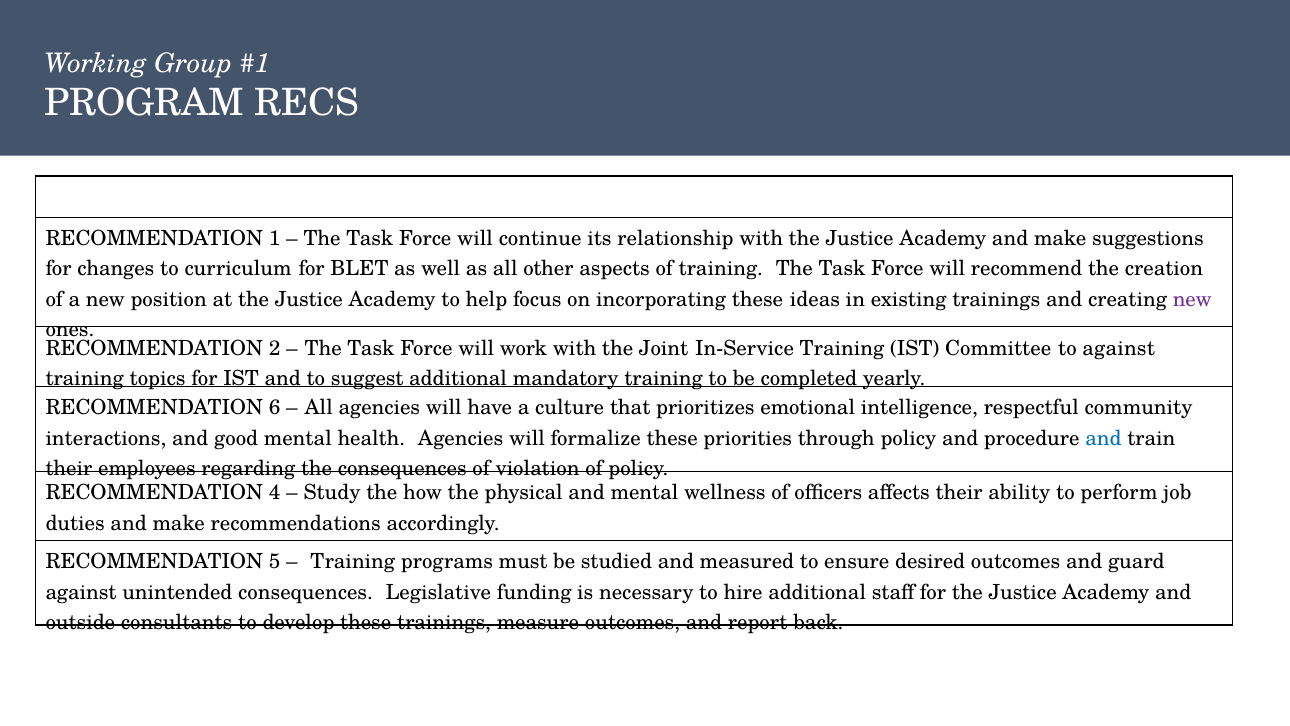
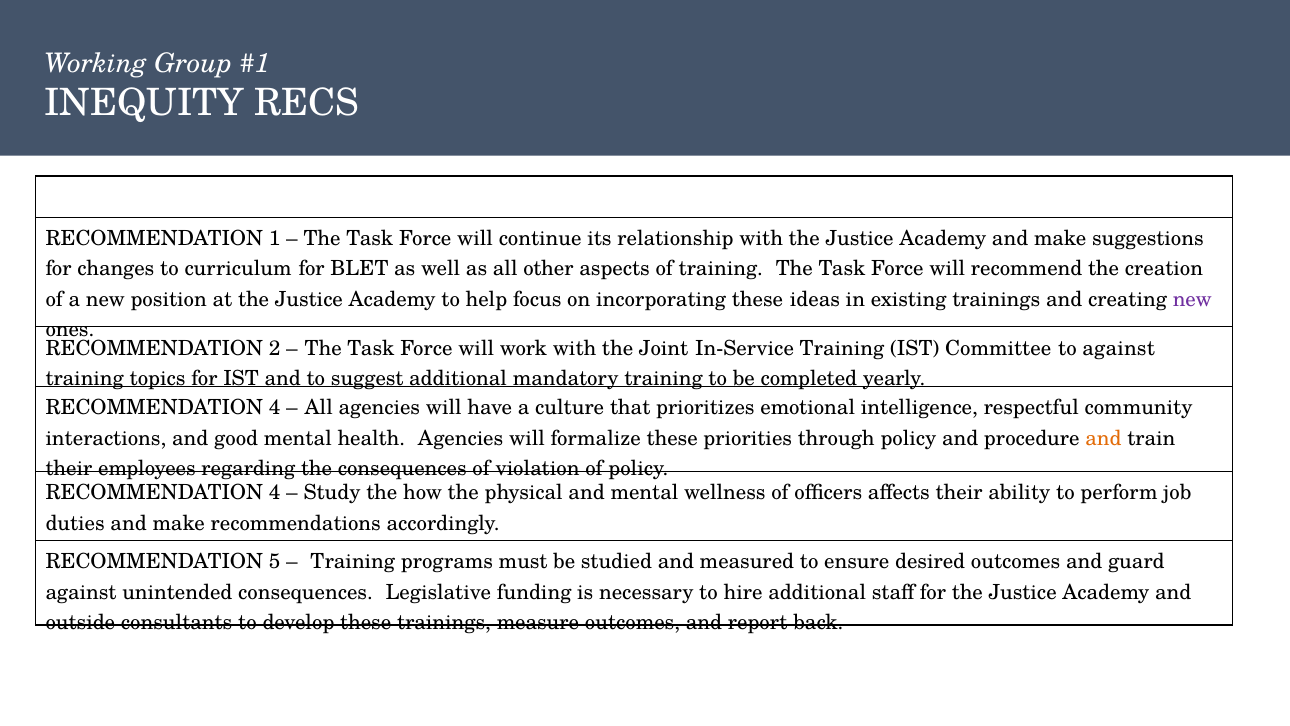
PROGRAM: PROGRAM -> INEQUITY
6 at (275, 408): 6 -> 4
and at (1103, 438) colour: blue -> orange
